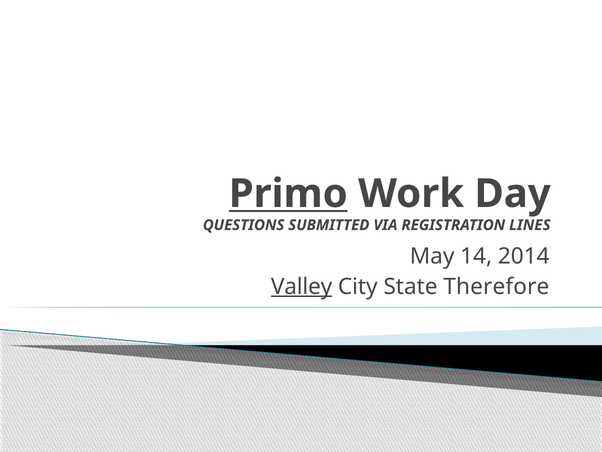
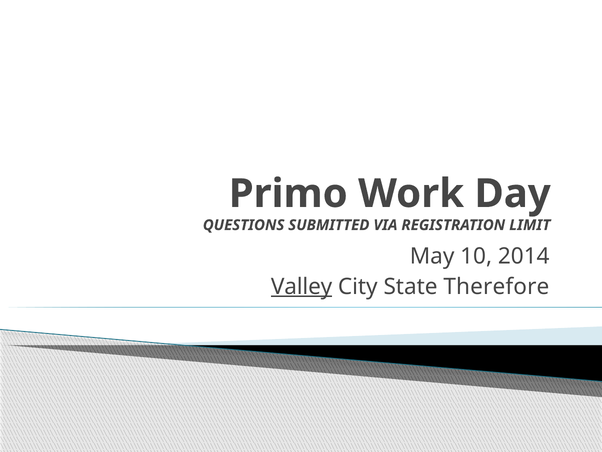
Primo underline: present -> none
LINES: LINES -> LIMIT
14: 14 -> 10
